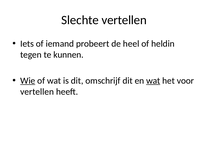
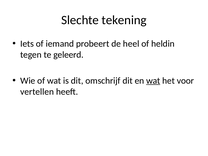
Slechte vertellen: vertellen -> tekening
kunnen: kunnen -> geleerd
Wie underline: present -> none
